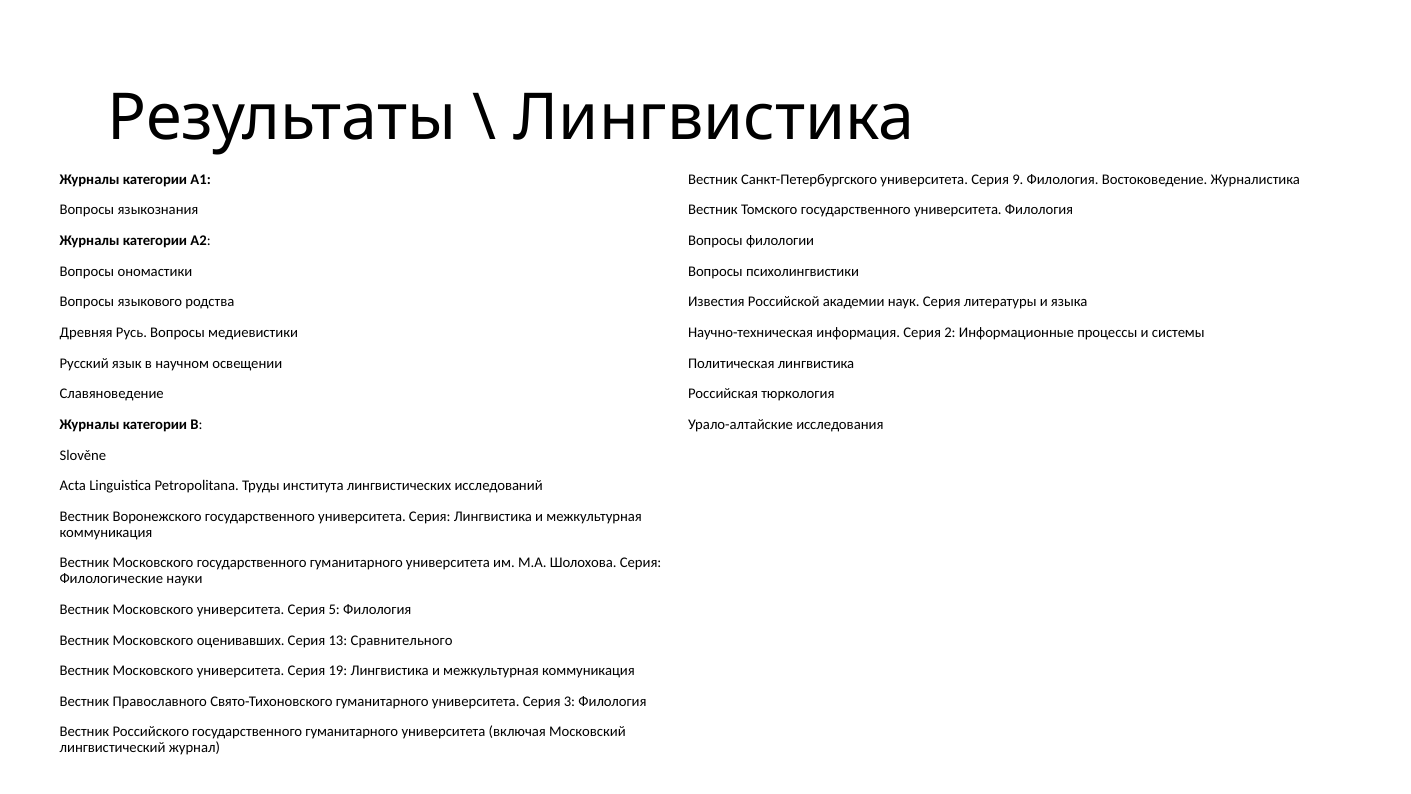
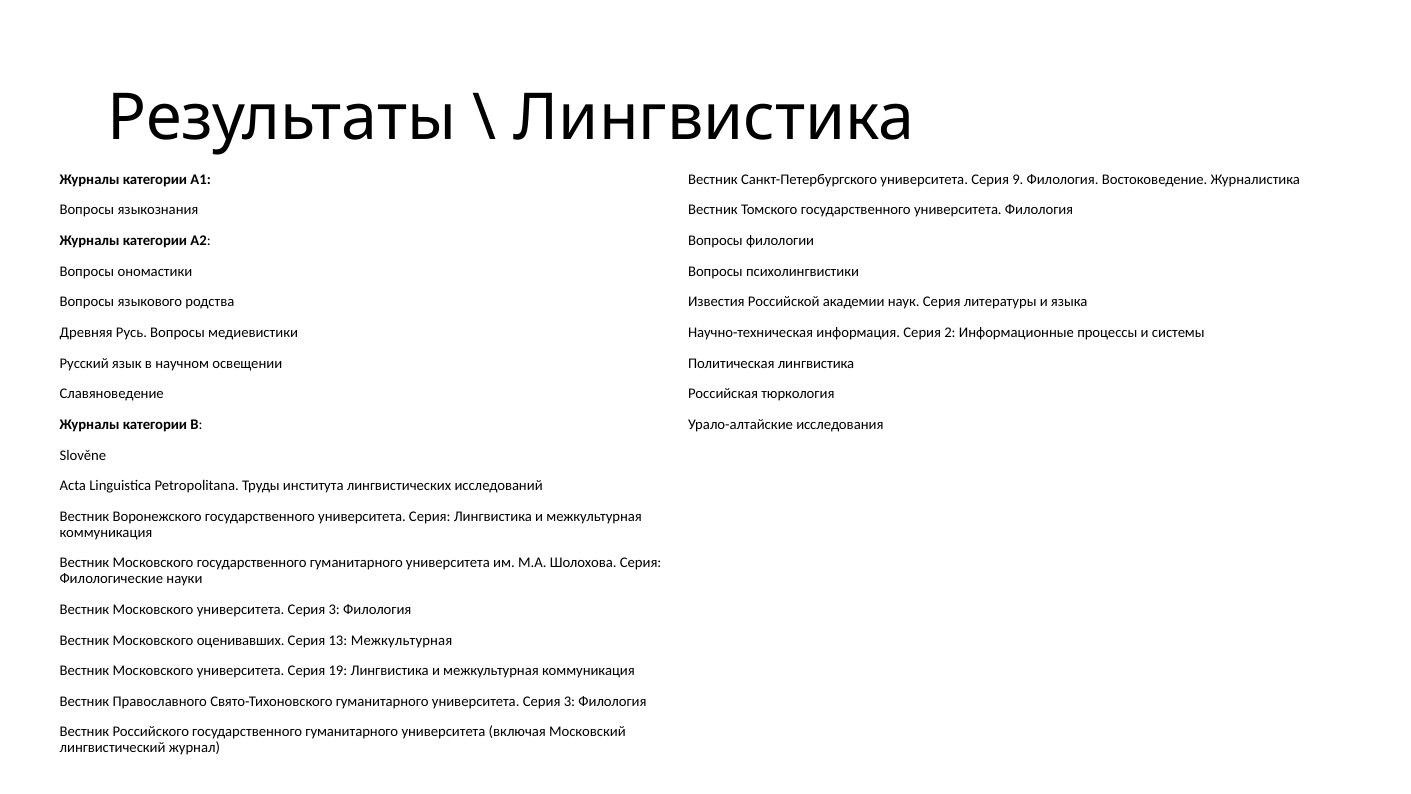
Московского университета Серия 5: 5 -> 3
13 Сравнительного: Сравнительного -> Межкультурная
